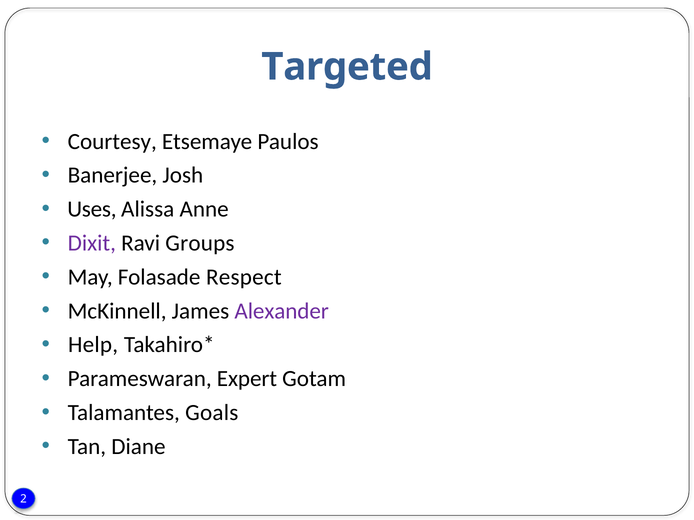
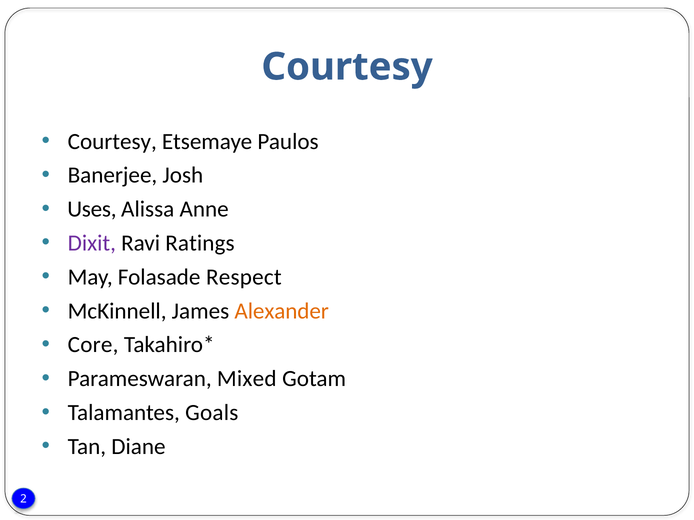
Targeted at (347, 67): Targeted -> Courtesy
Groups: Groups -> Ratings
Alexander colour: purple -> orange
Help: Help -> Core
Expert: Expert -> Mixed
